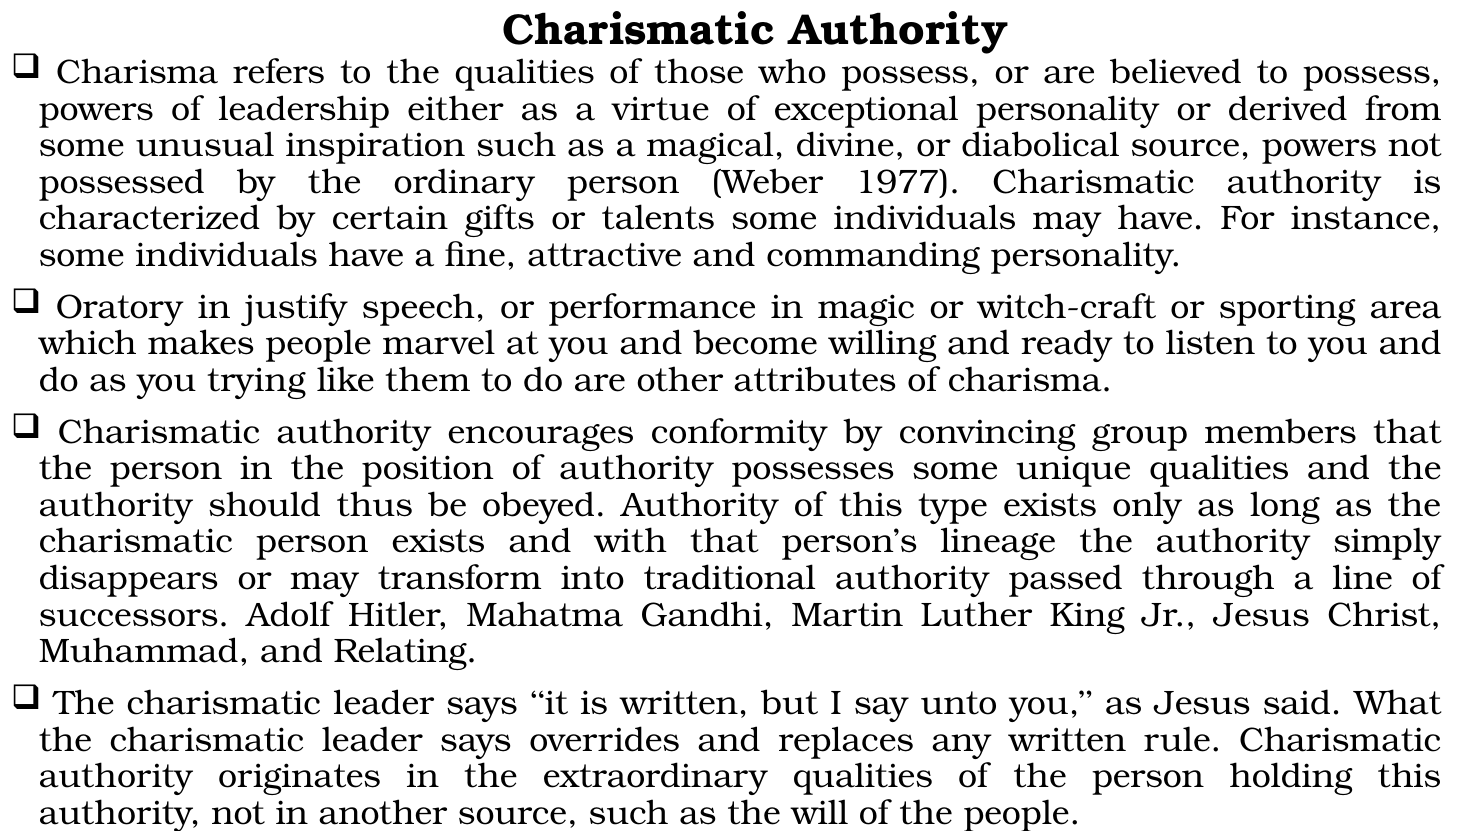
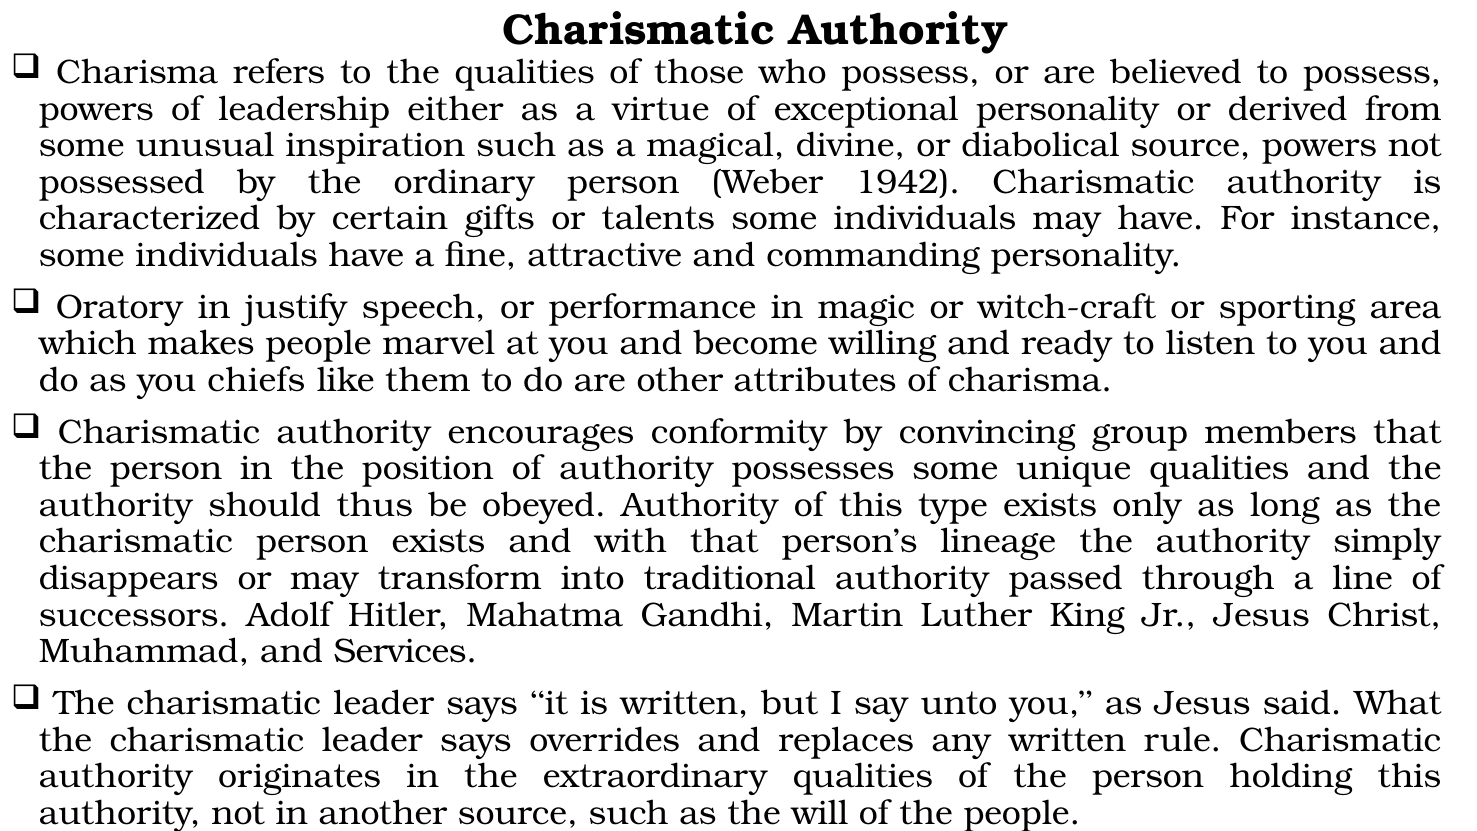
1977: 1977 -> 1942
trying: trying -> chiefs
Relating: Relating -> Services
